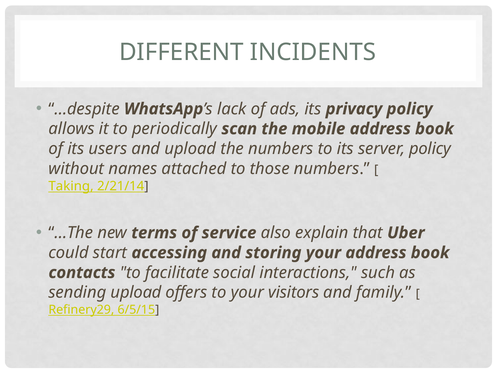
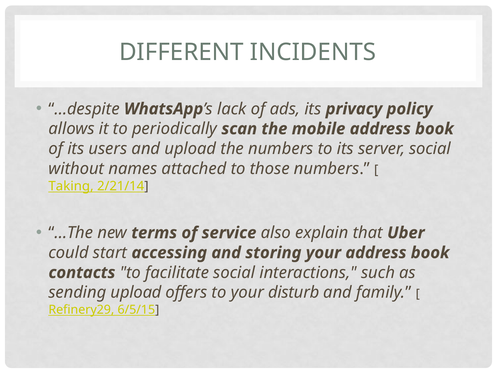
server policy: policy -> social
visitors: visitors -> disturb
